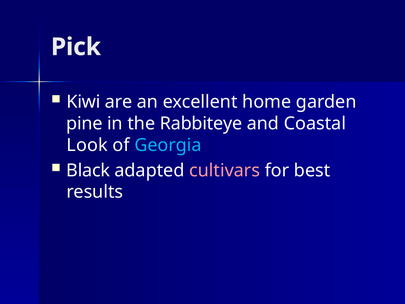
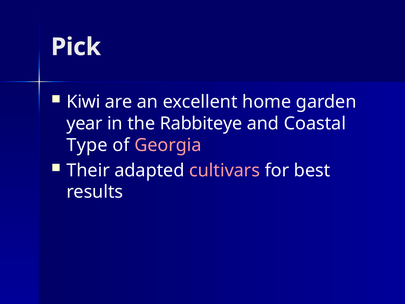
pine: pine -> year
Look: Look -> Type
Georgia colour: light blue -> pink
Black: Black -> Their
